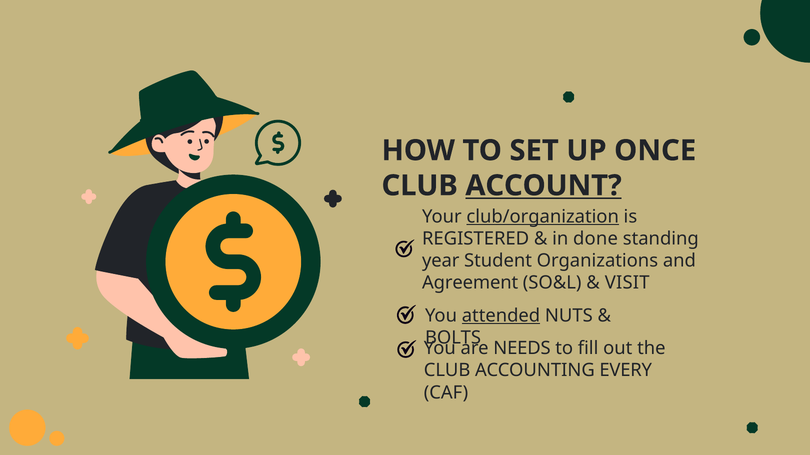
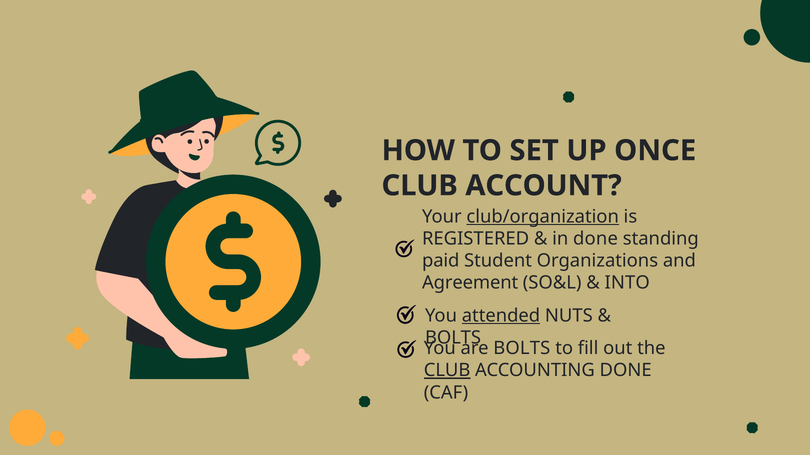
ACCOUNT underline: present -> none
year: year -> paid
VISIT: VISIT -> INTO
are NEEDS: NEEDS -> BOLTS
CLUB at (447, 371) underline: none -> present
ACCOUNTING EVERY: EVERY -> DONE
